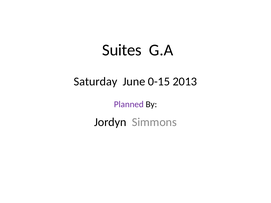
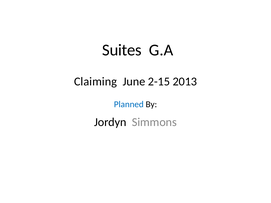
Saturday: Saturday -> Claiming
0-15: 0-15 -> 2-15
Planned colour: purple -> blue
